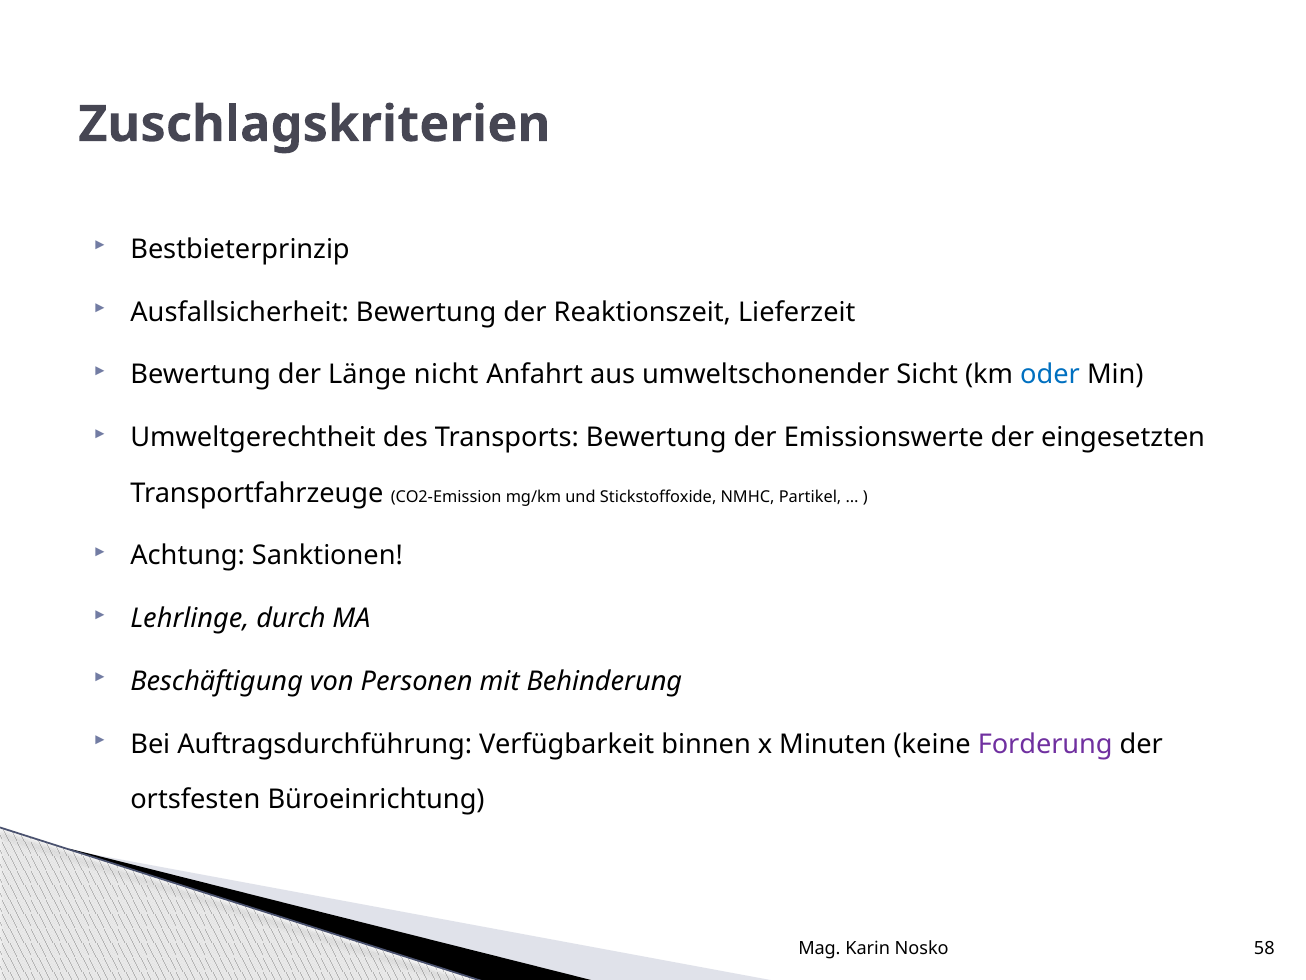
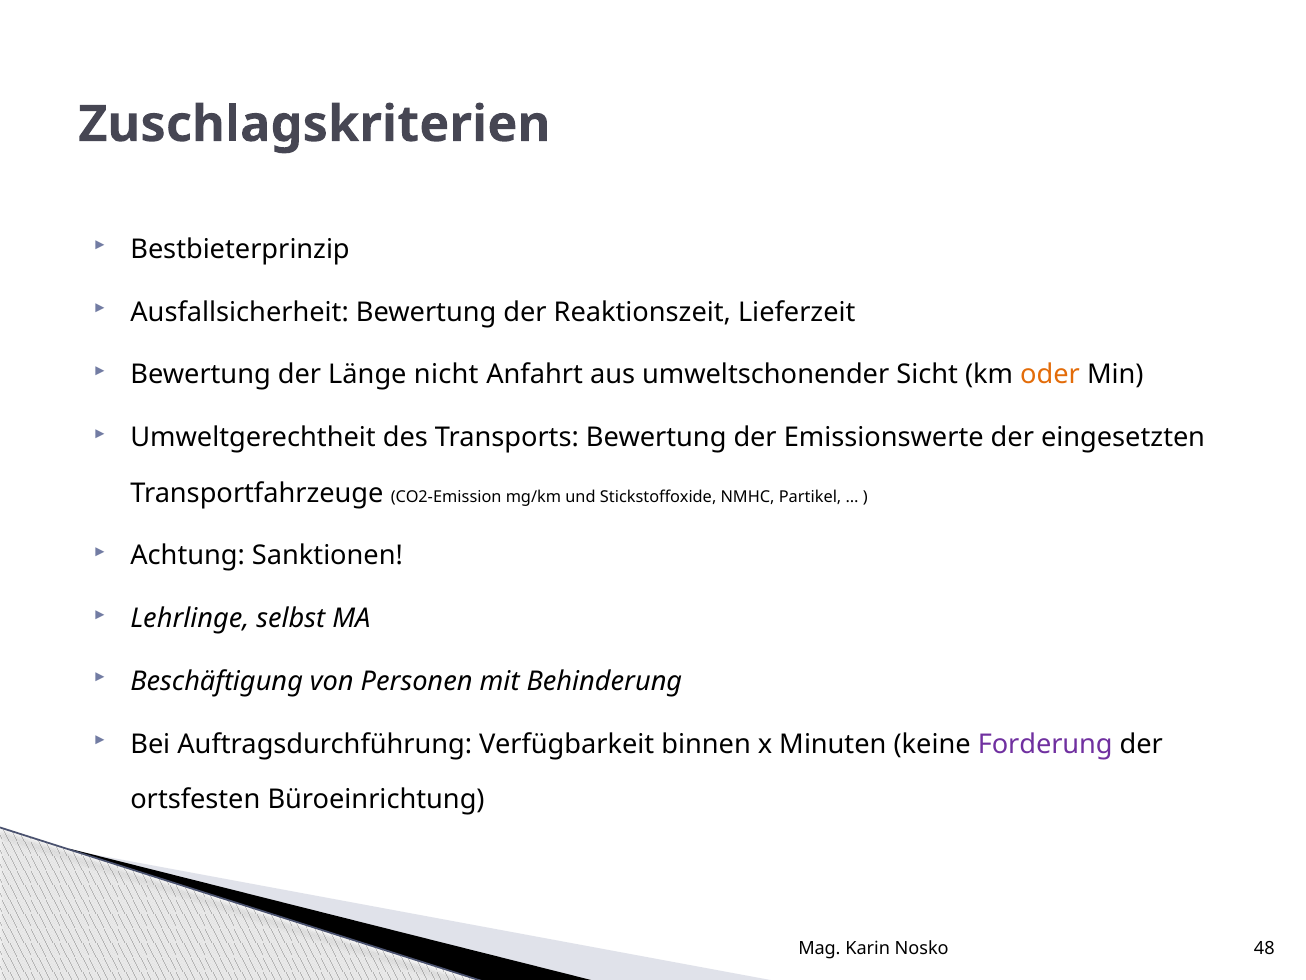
oder colour: blue -> orange
durch: durch -> selbst
58: 58 -> 48
